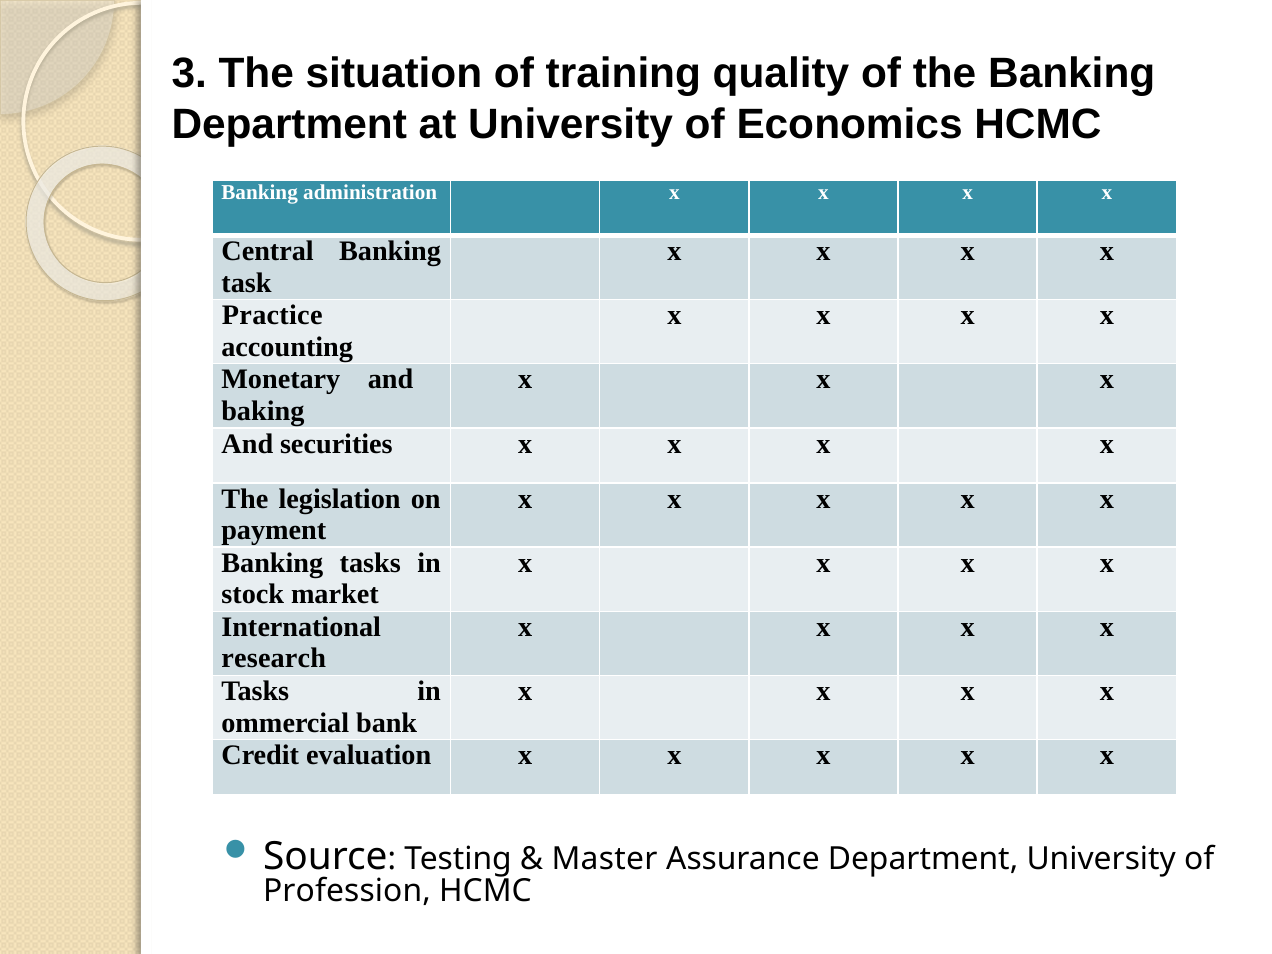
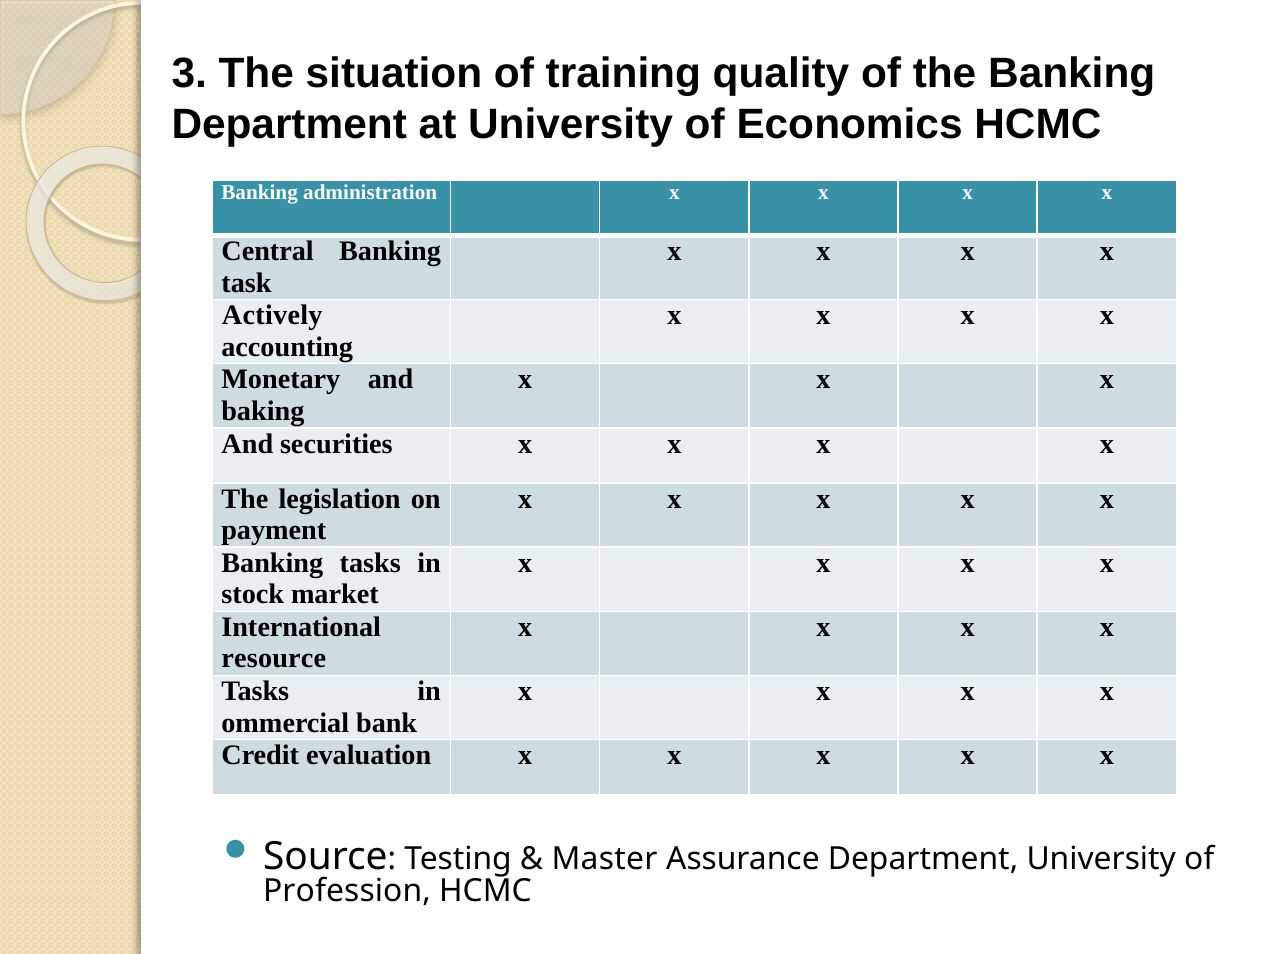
Practice: Practice -> Actively
research: research -> resource
